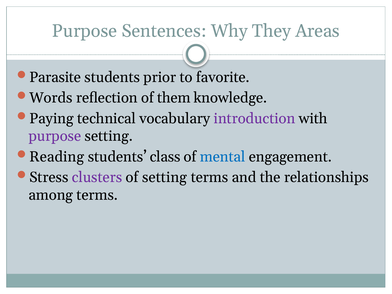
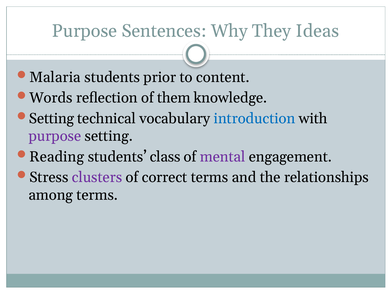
Areas: Areas -> Ideas
Parasite: Parasite -> Malaria
favorite: favorite -> content
Paying at (51, 118): Paying -> Setting
introduction colour: purple -> blue
mental colour: blue -> purple
of setting: setting -> correct
